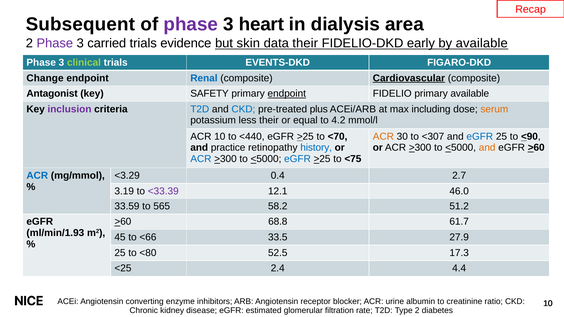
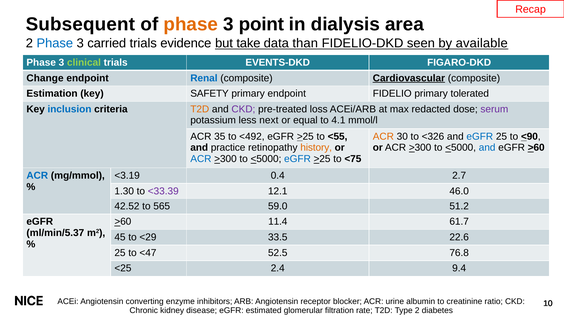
phase at (191, 24) colour: purple -> orange
heart: heart -> point
Phase at (55, 43) colour: purple -> blue
skin: skin -> take
data their: their -> than
early: early -> seen
Antagonist: Antagonist -> Estimation
endpoint at (287, 94) underline: present -> none
primary available: available -> tolerated
inclusion colour: purple -> blue
T2D at (200, 109) colour: blue -> orange
CKD at (243, 109) colour: blue -> purple
plus: plus -> loss
including: including -> redacted
serum colour: orange -> purple
less their: their -> next
4.2: 4.2 -> 4.1
ACR 10: 10 -> 35
<440: <440 -> <492
<70: <70 -> <55
<307: <307 -> <326
history colour: blue -> orange
and at (487, 148) colour: orange -> blue
<3.29: <3.29 -> <3.19
3.19: 3.19 -> 1.30
33.59: 33.59 -> 42.52
58.2: 58.2 -> 59.0
68.8: 68.8 -> 11.4
ml/min/1.93: ml/min/1.93 -> ml/min/5.37
<66: <66 -> <29
27.9: 27.9 -> 22.6
<80: <80 -> <47
17.3: 17.3 -> 76.8
4.4: 4.4 -> 9.4
